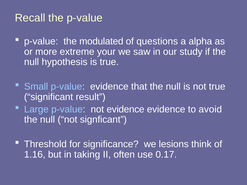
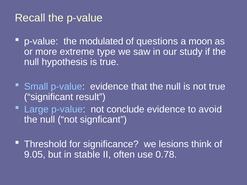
alpha: alpha -> moon
your: your -> type
not evidence: evidence -> conclude
1.16: 1.16 -> 9.05
taking: taking -> stable
0.17: 0.17 -> 0.78
